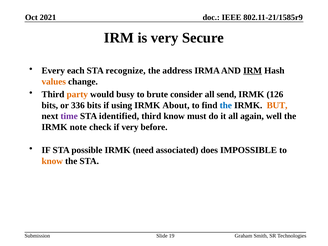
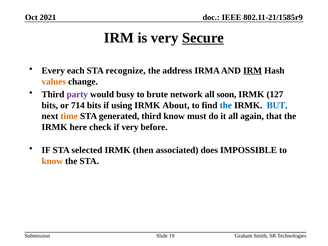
Secure underline: none -> present
party colour: orange -> purple
consider: consider -> network
send: send -> soon
126: 126 -> 127
336: 336 -> 714
BUT colour: orange -> blue
time colour: purple -> orange
identified: identified -> generated
well: well -> that
note: note -> here
possible: possible -> selected
need: need -> then
